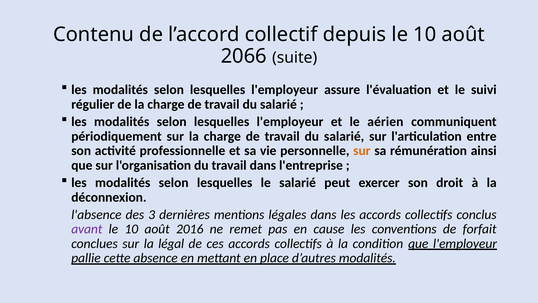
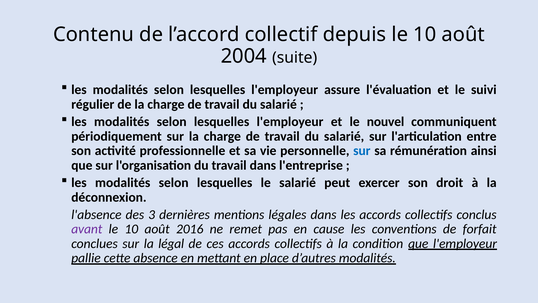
2066: 2066 -> 2004
aérien: aérien -> nouvel
sur at (362, 151) colour: orange -> blue
